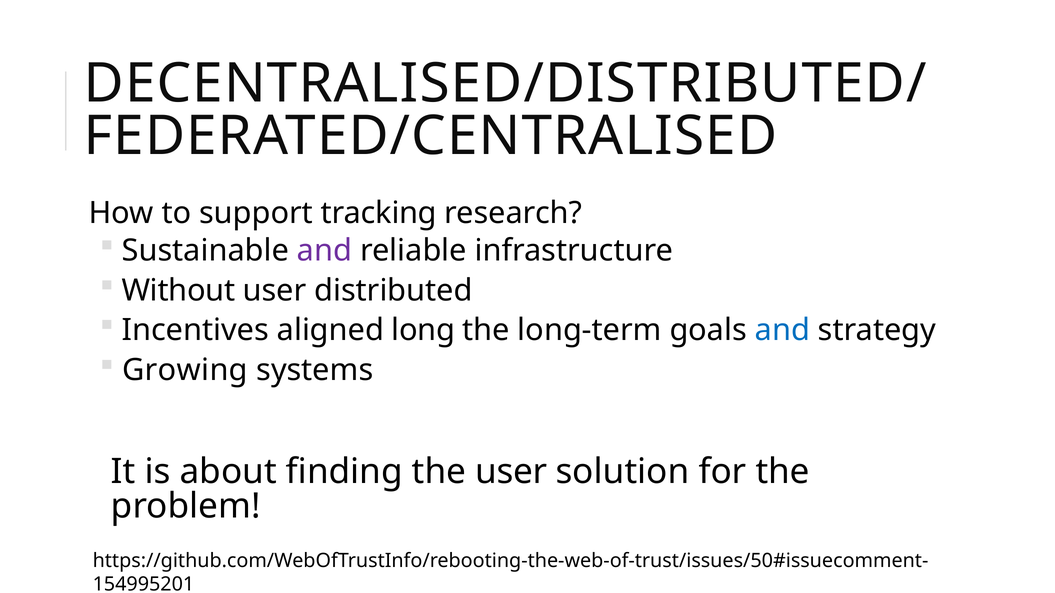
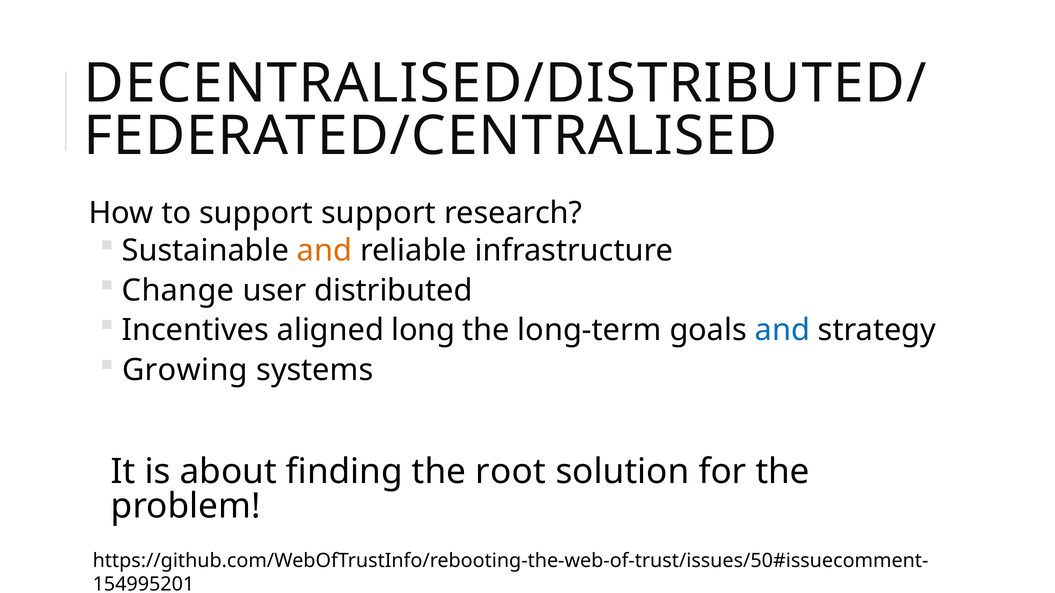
support tracking: tracking -> support
and at (325, 251) colour: purple -> orange
Without: Without -> Change
the user: user -> root
